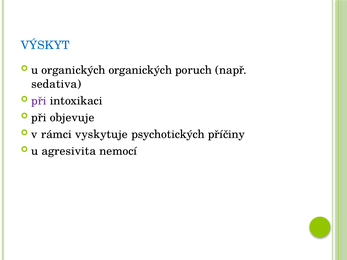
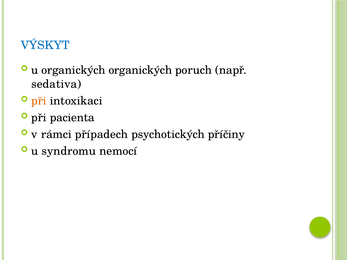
při at (39, 101) colour: purple -> orange
objevuje: objevuje -> pacienta
vyskytuje: vyskytuje -> případech
agresivita: agresivita -> syndromu
